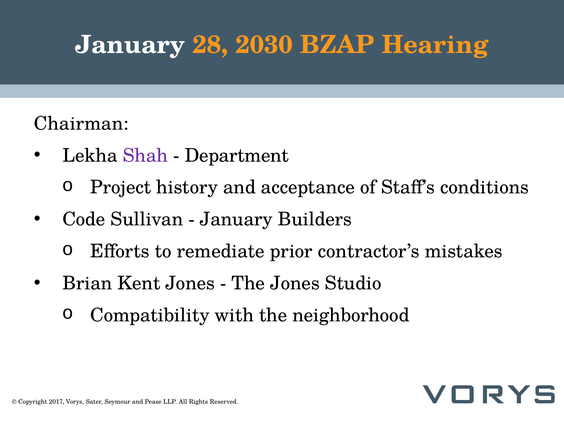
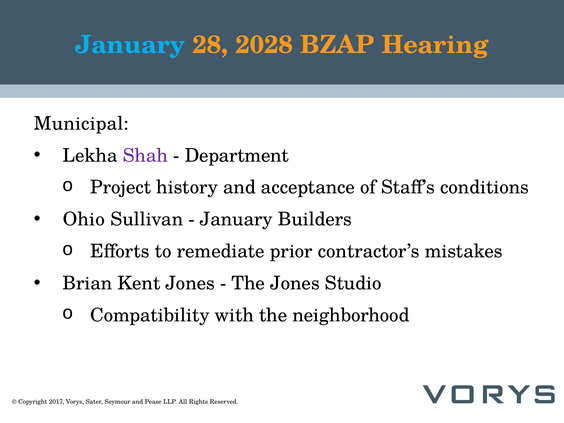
January at (130, 45) colour: white -> light blue
2030: 2030 -> 2028
Chairman: Chairman -> Municipal
Code: Code -> Ohio
